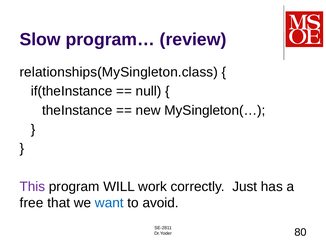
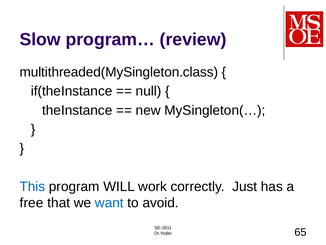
relationships(MySingleton.class: relationships(MySingleton.class -> multithreaded(MySingleton.class
This colour: purple -> blue
80: 80 -> 65
